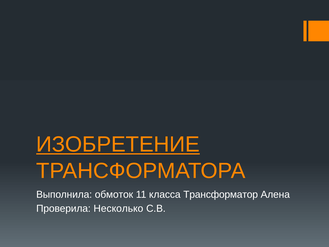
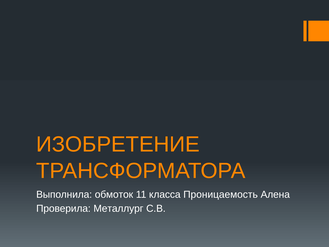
ИЗОБРЕТЕНИЕ underline: present -> none
Трансформатор: Трансформатор -> Проницаемость
Несколько: Несколько -> Металлург
